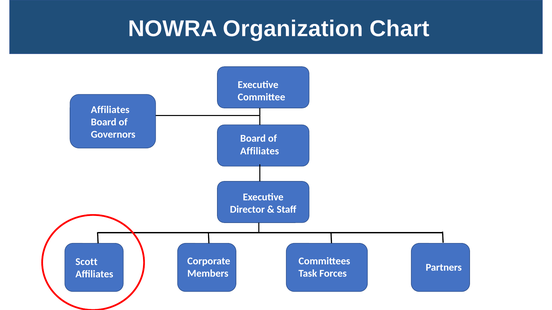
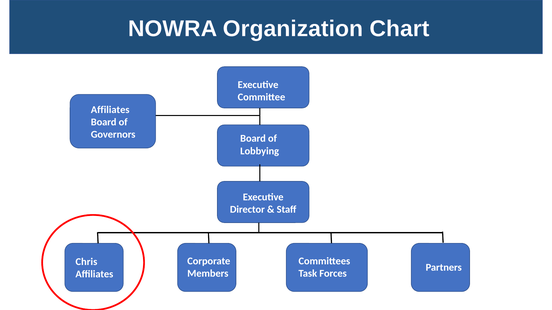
Affiliates at (260, 151): Affiliates -> Lobbying
Scott: Scott -> Chris
